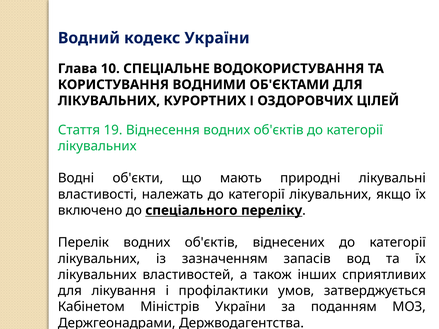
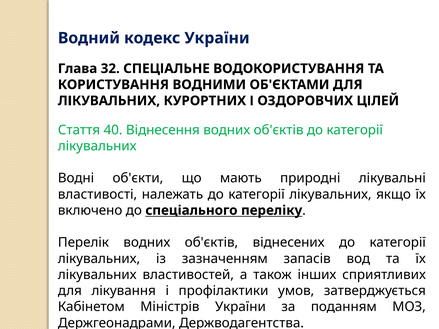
10: 10 -> 32
19: 19 -> 40
